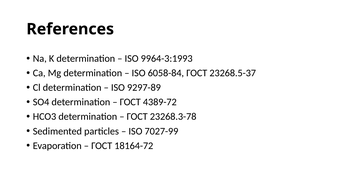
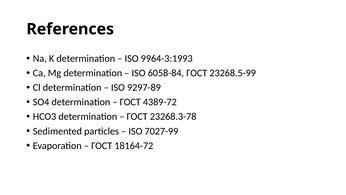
23268.5-37: 23268.5-37 -> 23268.5-99
